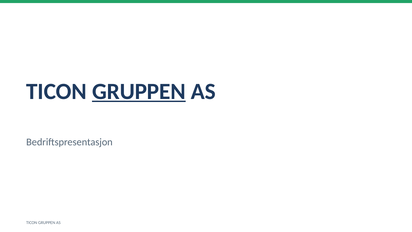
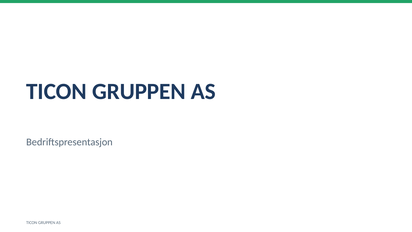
GRUPPEN at (139, 91) underline: present -> none
